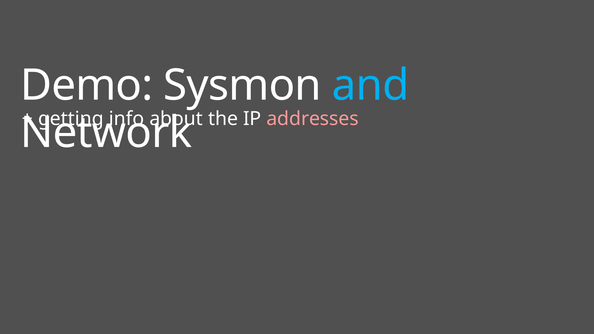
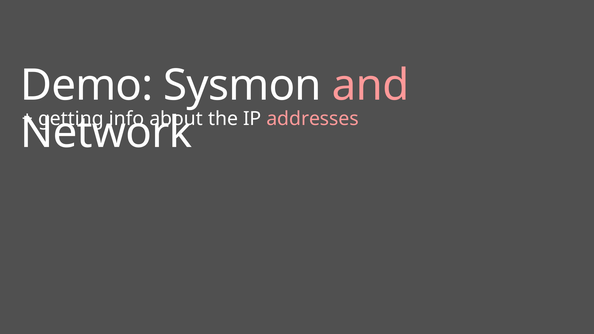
and colour: light blue -> pink
